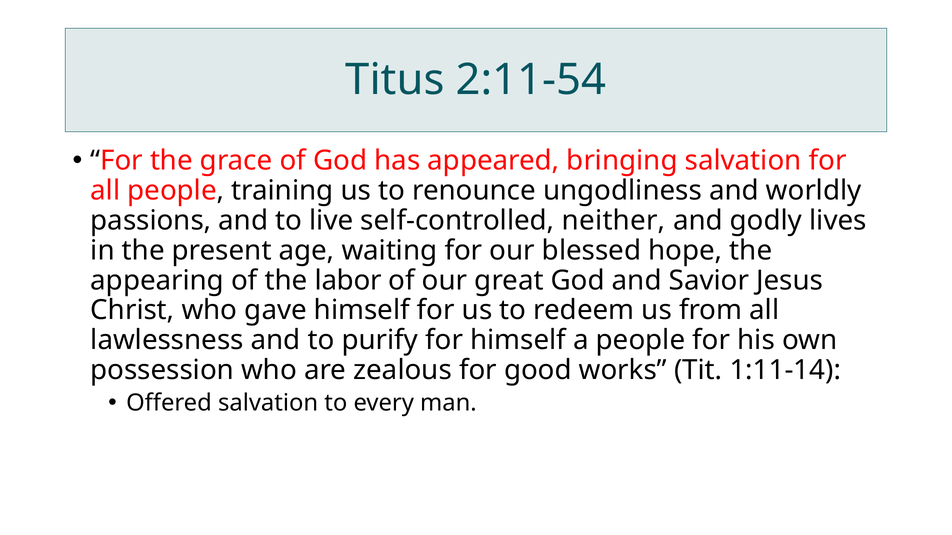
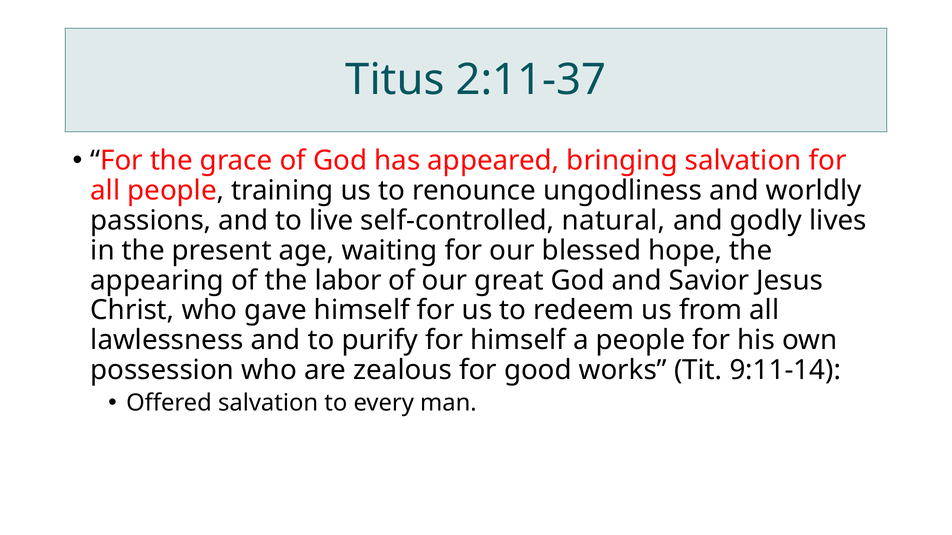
2:11-54: 2:11-54 -> 2:11-37
neither: neither -> natural
1:11-14: 1:11-14 -> 9:11-14
